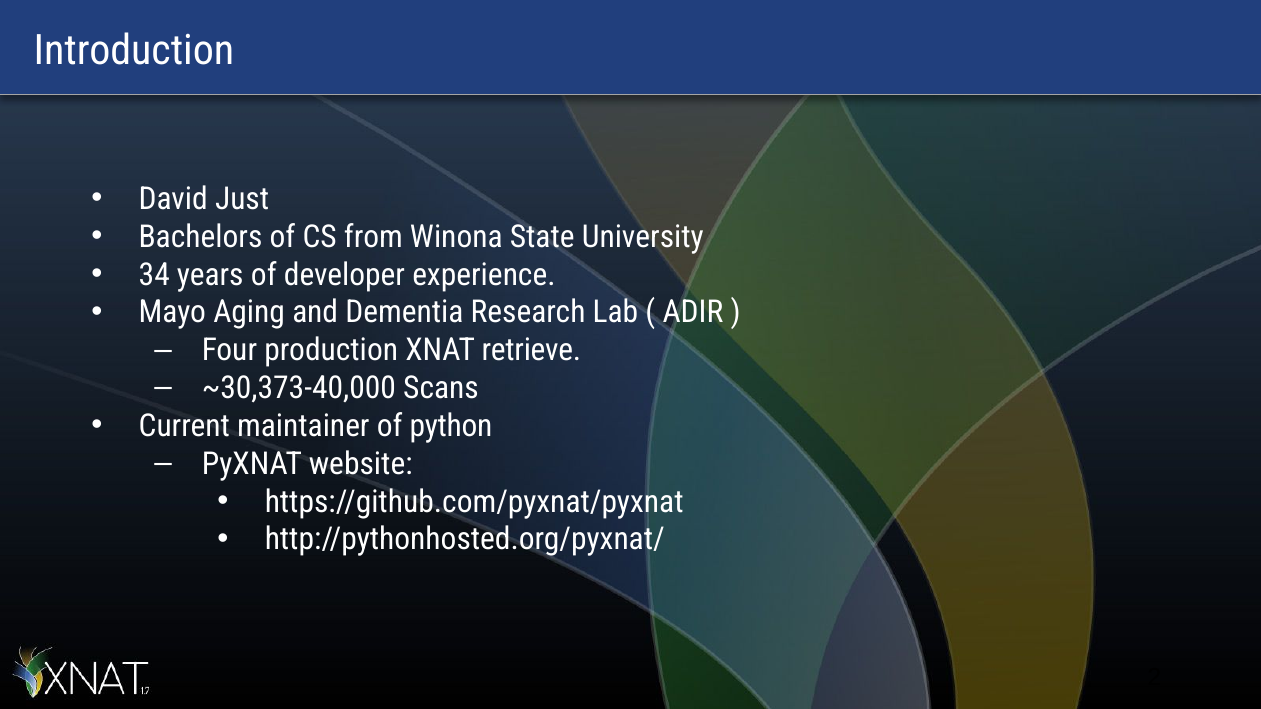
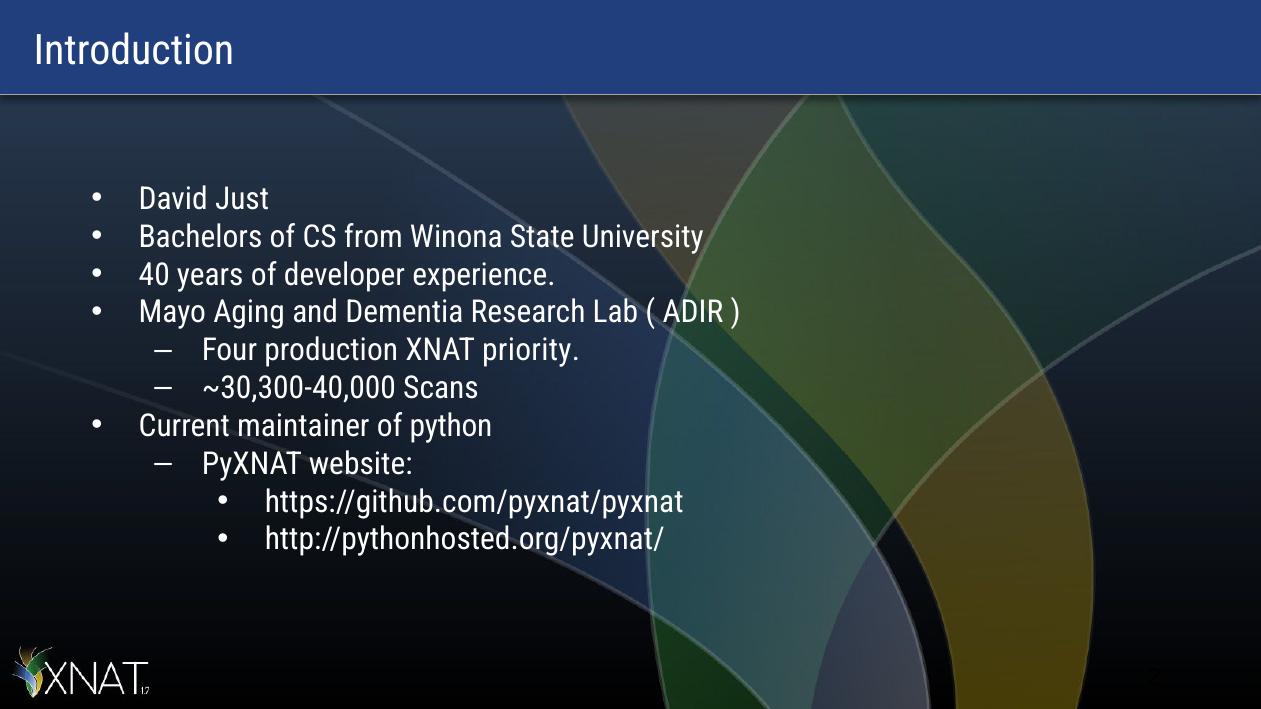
34: 34 -> 40
retrieve: retrieve -> priority
~30,373-40,000: ~30,373-40,000 -> ~30,300-40,000
